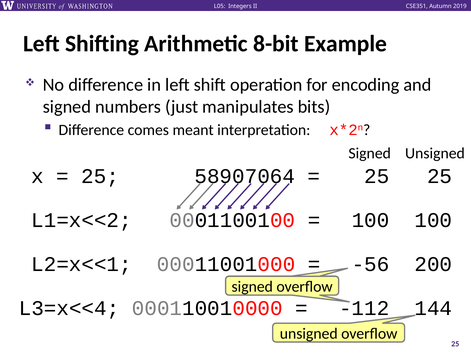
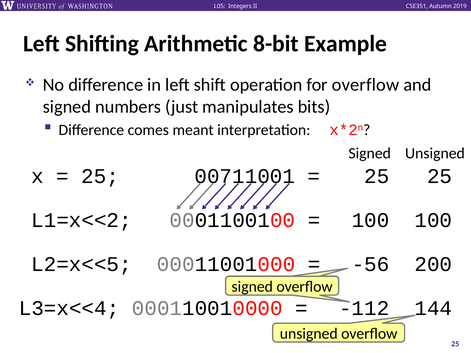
for encoding: encoding -> overflow
58907064: 58907064 -> 00711001
L2=x<<1: L2=x<<1 -> L2=x<<5
